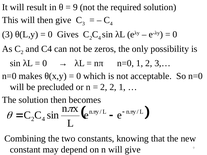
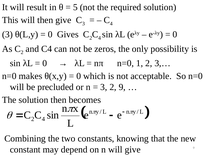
9 at (75, 7): 9 -> 5
2 at (104, 87): 2 -> 3
2 1: 1 -> 9
